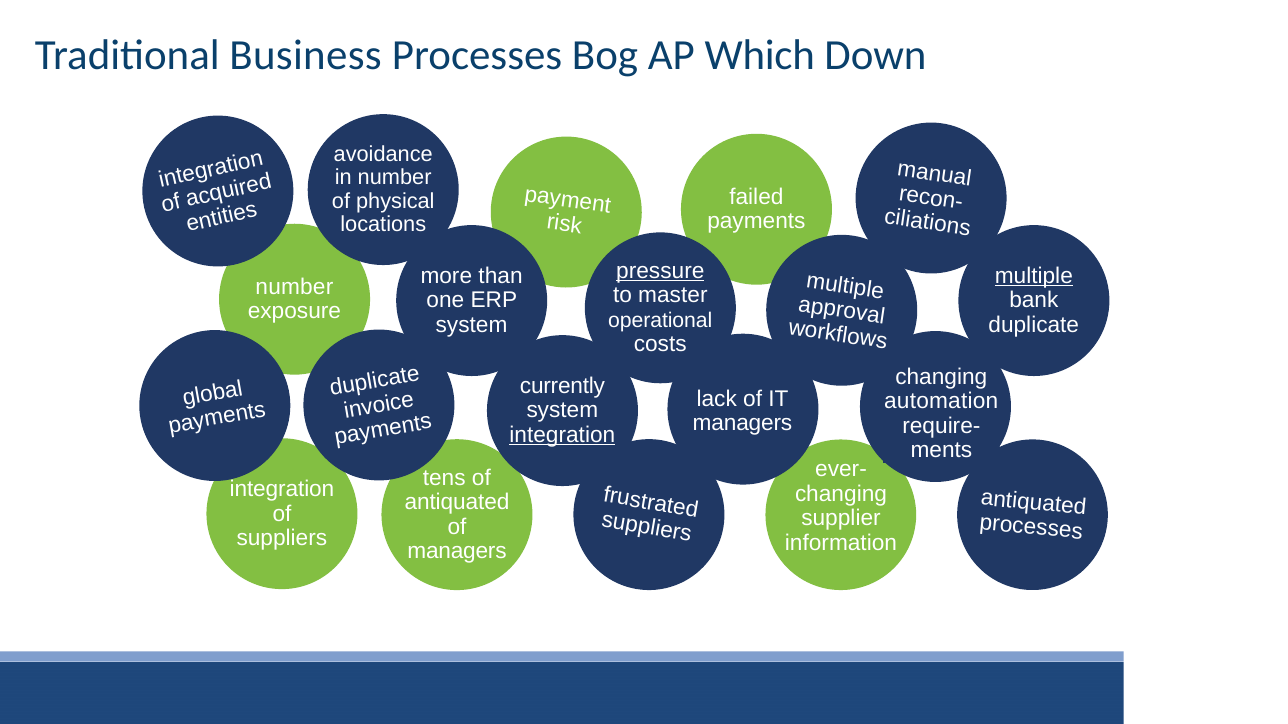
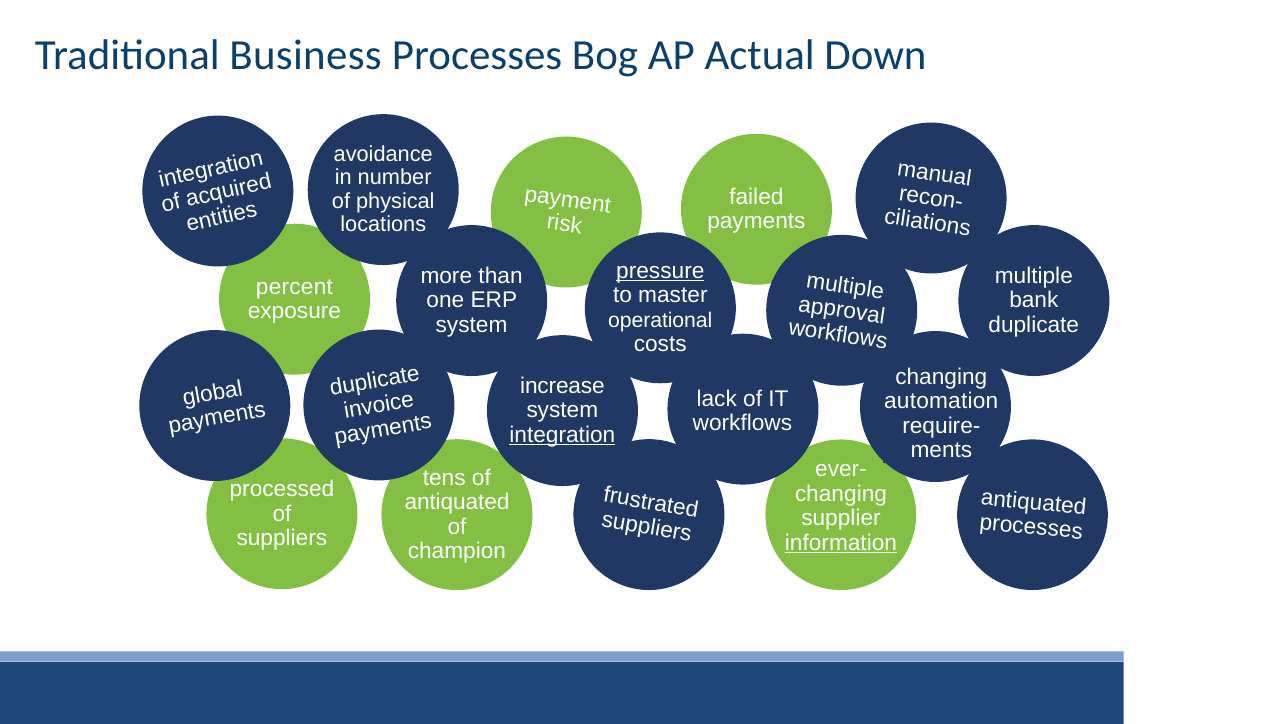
Which: Which -> Actual
multiple underline: present -> none
number at (294, 287): number -> percent
currently: currently -> increase
managers at (743, 424): managers -> workflows
integration at (282, 489): integration -> processed
information underline: none -> present
managers at (457, 552): managers -> champion
